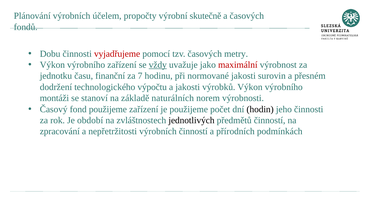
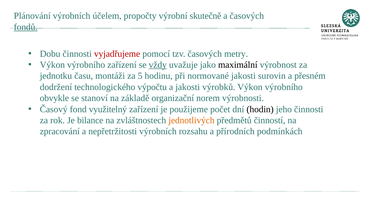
fondů underline: none -> present
maximální colour: red -> black
finanční: finanční -> montáži
7: 7 -> 5
montáži: montáži -> obvykle
naturálních: naturálních -> organizační
fond použijeme: použijeme -> využitelný
období: období -> bilance
jednotlivých colour: black -> orange
výrobních činností: činností -> rozsahu
